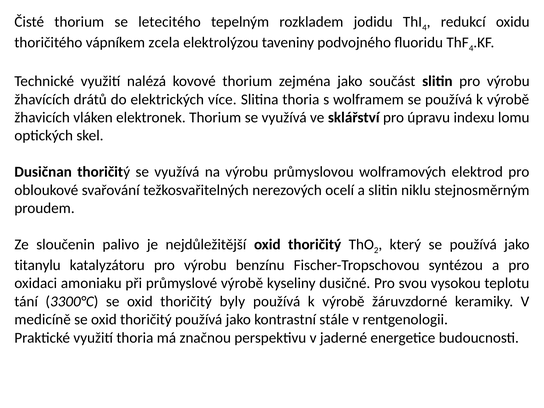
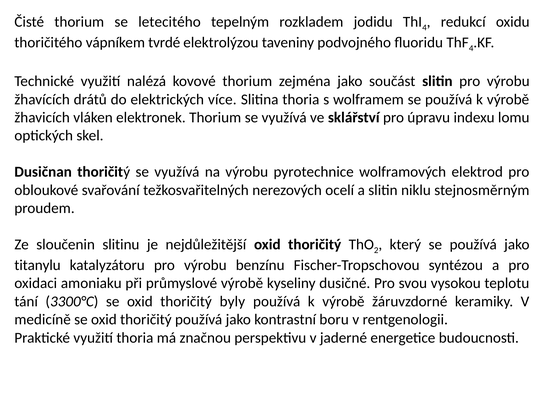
zcela: zcela -> tvrdé
průmyslovou: průmyslovou -> pyrotechnice
palivo: palivo -> slitinu
stále: stále -> boru
